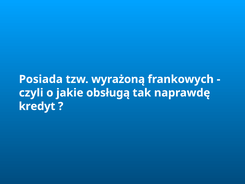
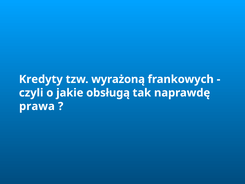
Posiada: Posiada -> Kredyty
kredyt: kredyt -> prawa
